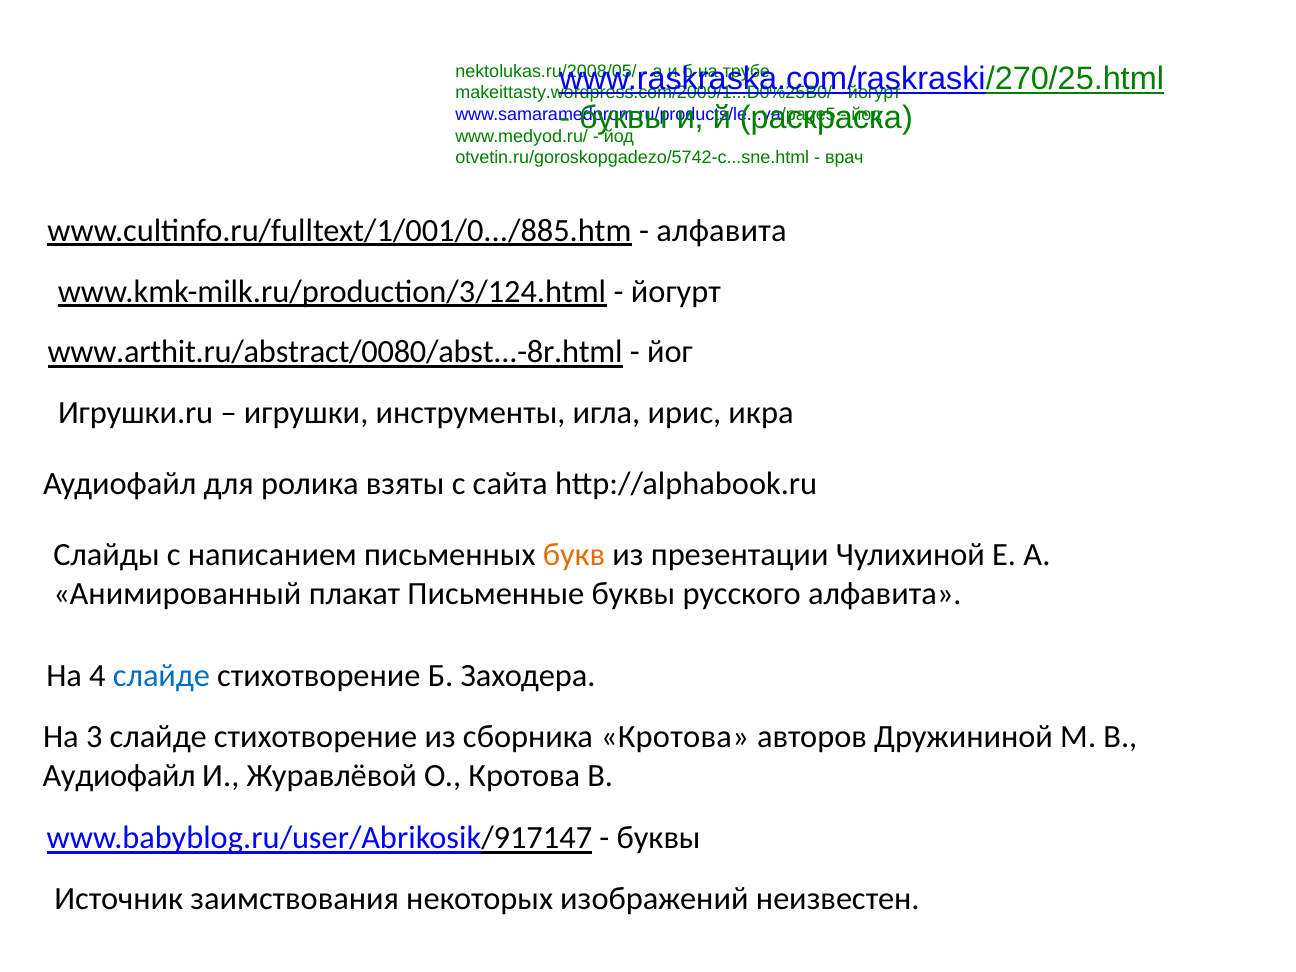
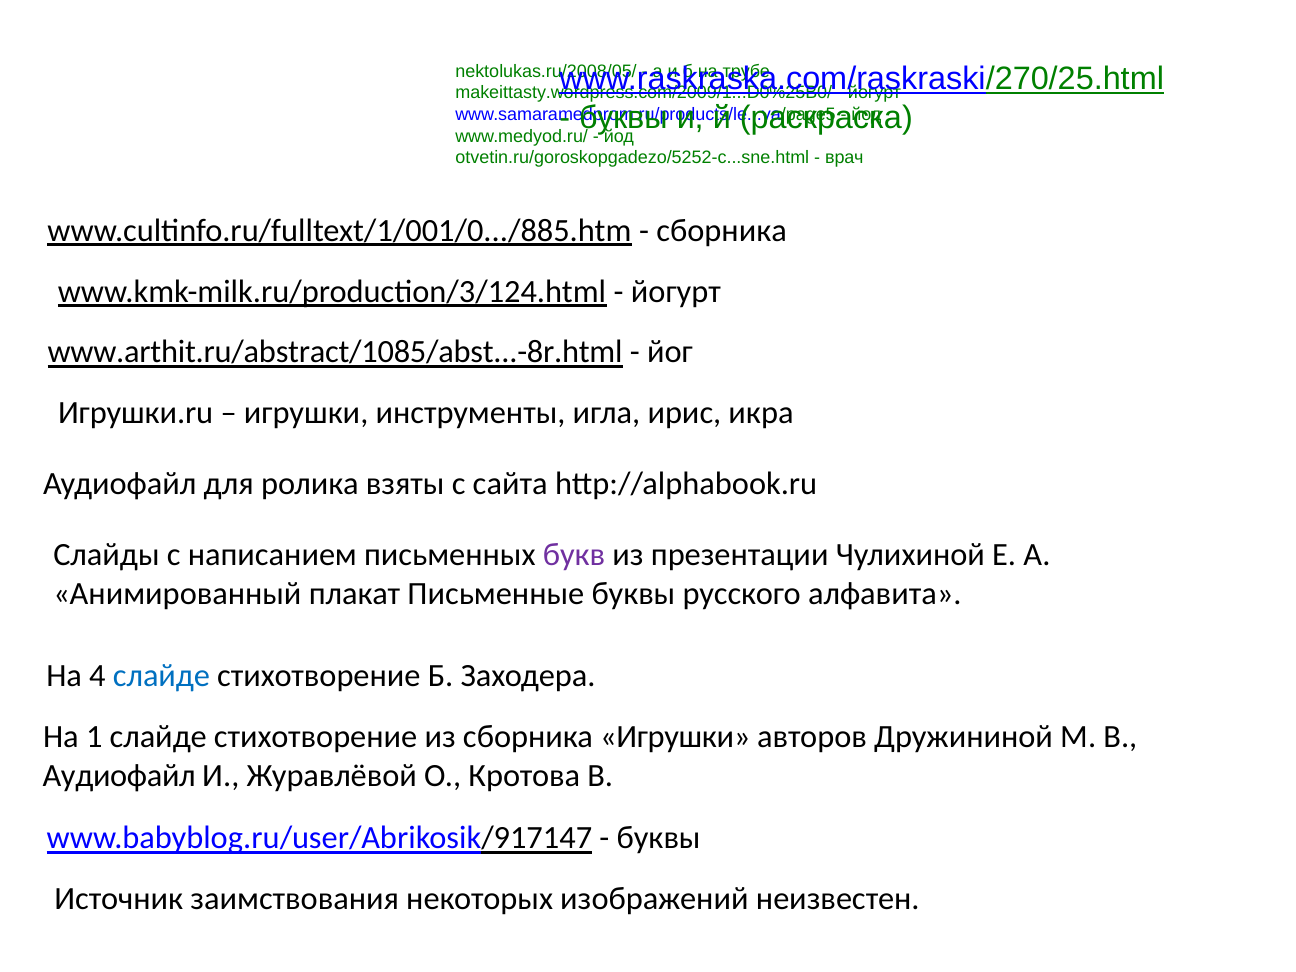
otvetin.ru/goroskopgadezo/5742-c...sne.html: otvetin.ru/goroskopgadezo/5742-c...sne.html -> otvetin.ru/goroskopgadezo/5252-c...sne.html
алфавита at (721, 231): алфавита -> сборника
www.arthit.ru/abstract/0080/abst...-8r.html: www.arthit.ru/abstract/0080/abst...-8r.html -> www.arthit.ru/abstract/1085/abst...-8r.html
букв colour: orange -> purple
3: 3 -> 1
сборника Кротова: Кротова -> Игрушки
